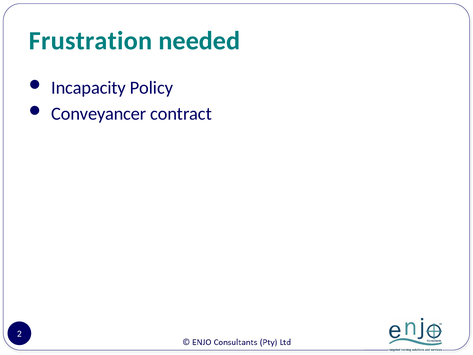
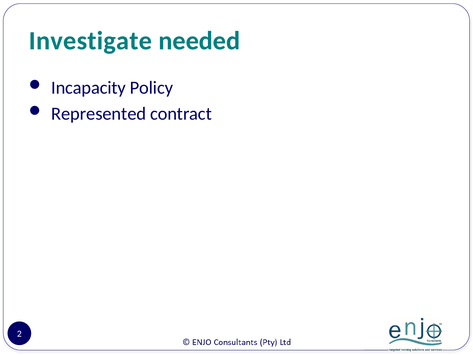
Frustration: Frustration -> Investigate
Conveyancer: Conveyancer -> Represented
